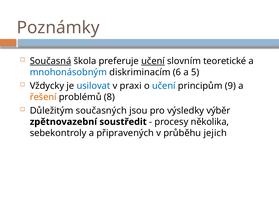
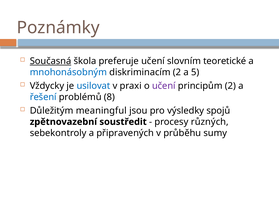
učení at (153, 61) underline: present -> none
diskriminacím 6: 6 -> 2
učení at (164, 86) colour: blue -> purple
principům 9: 9 -> 2
řešení colour: orange -> blue
současných: současných -> meaningful
výběr: výběr -> spojů
několika: několika -> různých
jejich: jejich -> sumy
